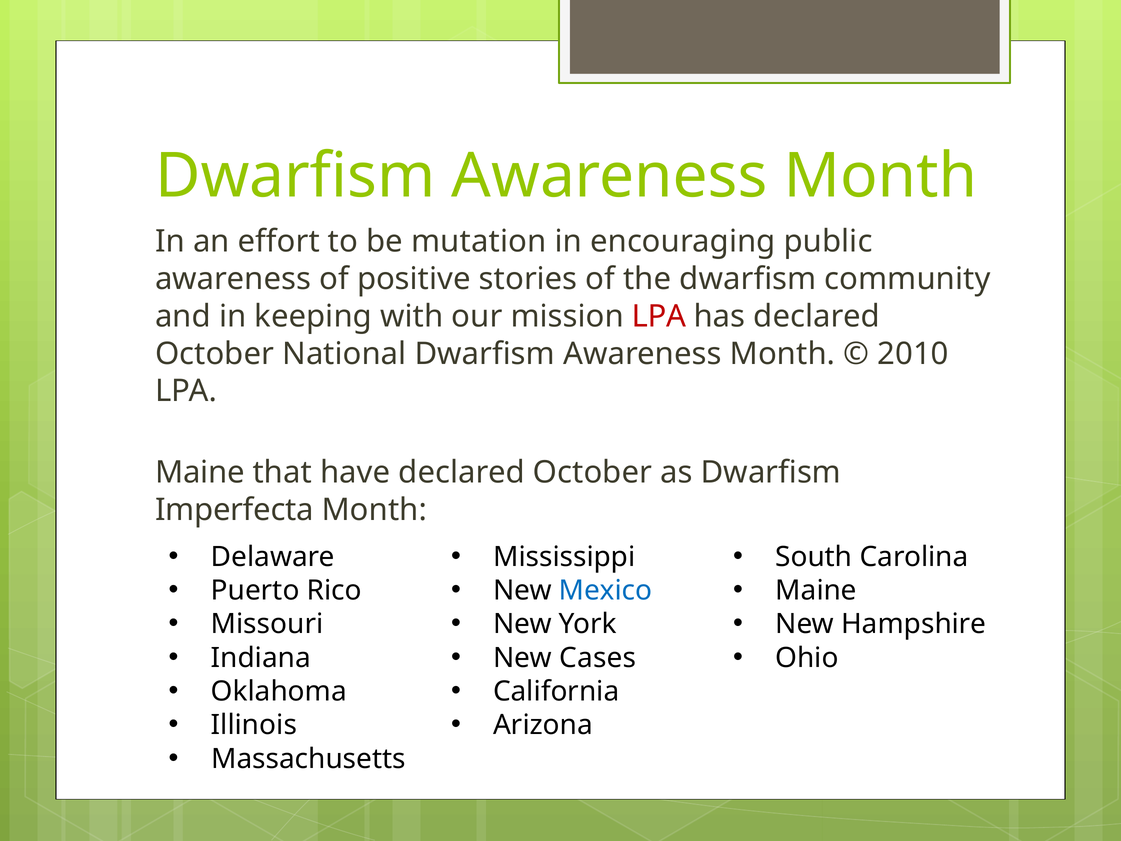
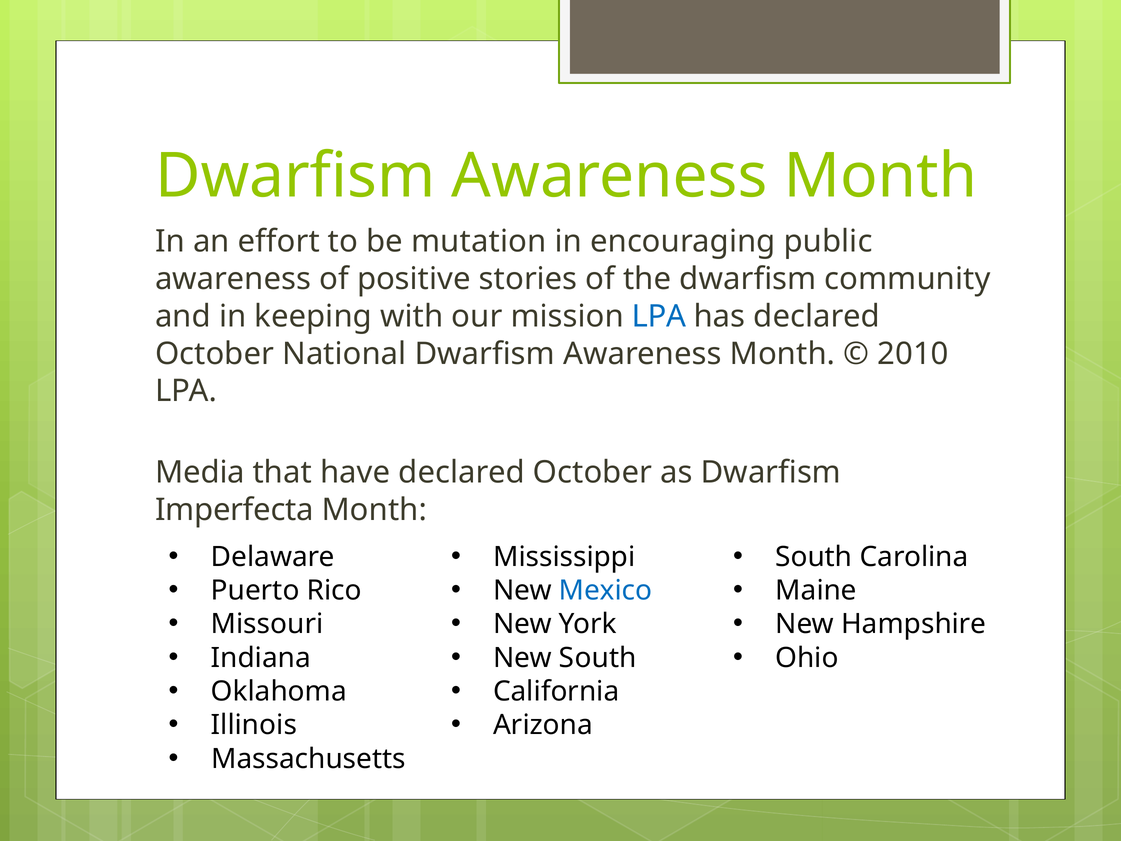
LPA at (659, 316) colour: red -> blue
Maine at (200, 472): Maine -> Media
New Cases: Cases -> South
